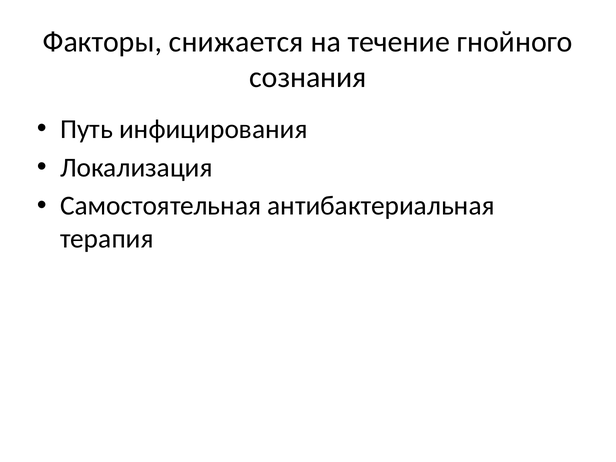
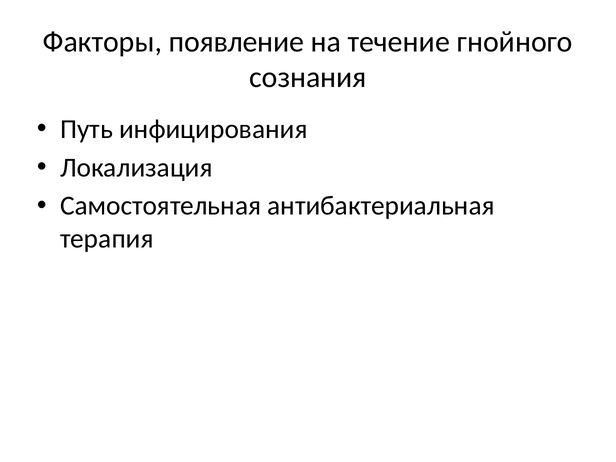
снижается: снижается -> появление
